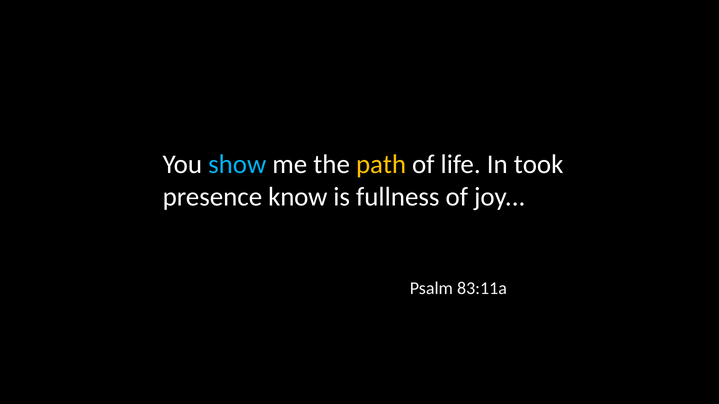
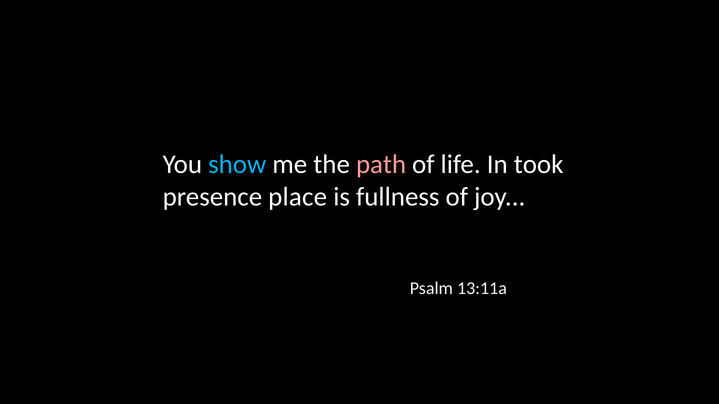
path colour: yellow -> pink
know: know -> place
83:11a: 83:11a -> 13:11a
